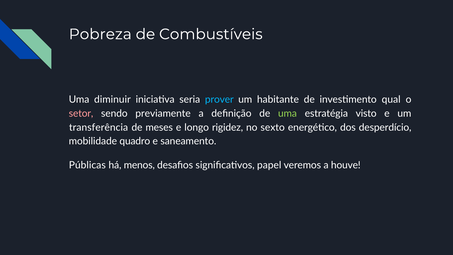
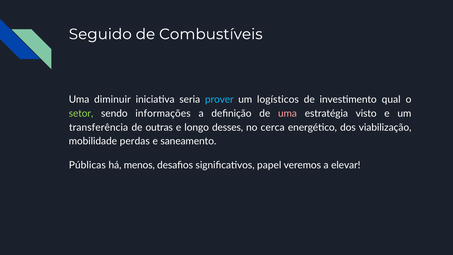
Pobreza: Pobreza -> Seguido
habitante: habitante -> logísticos
setor colour: pink -> light green
previamente: previamente -> informações
uma at (287, 113) colour: light green -> pink
meses: meses -> outras
rigidez: rigidez -> desses
sexto: sexto -> cerca
desperdício: desperdício -> viabilização
quadro: quadro -> perdas
houve: houve -> elevar
